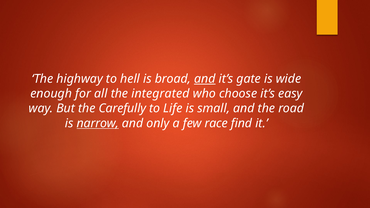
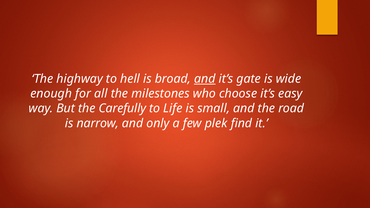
integrated: integrated -> milestones
narrow underline: present -> none
race: race -> plek
